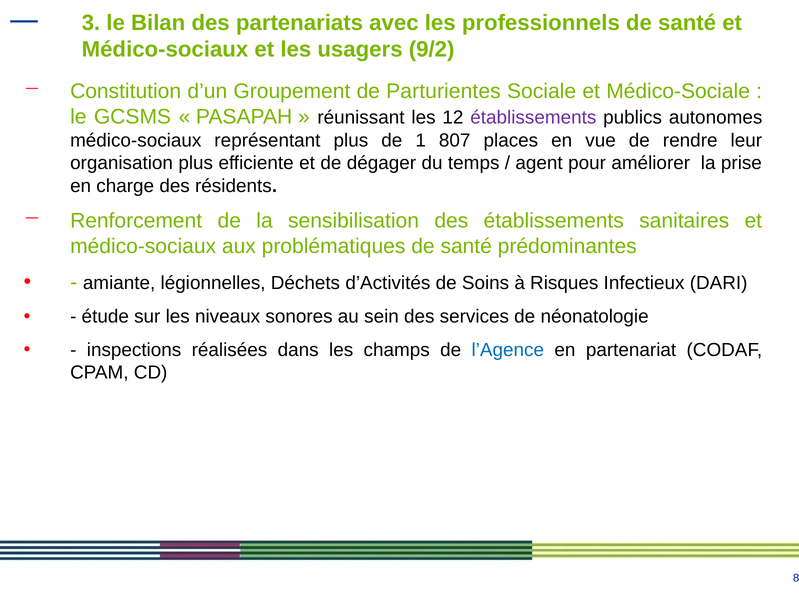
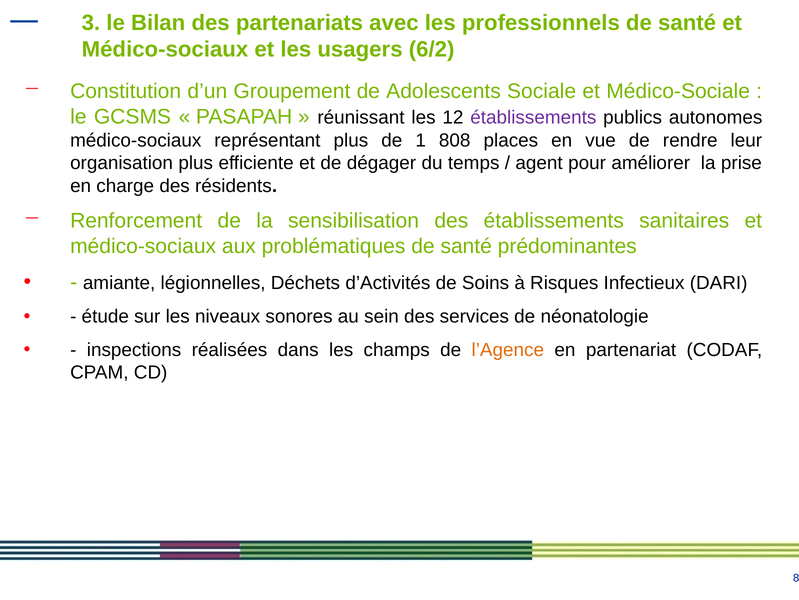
9/2: 9/2 -> 6/2
Parturientes: Parturientes -> Adolescents
807: 807 -> 808
l’Agence colour: blue -> orange
